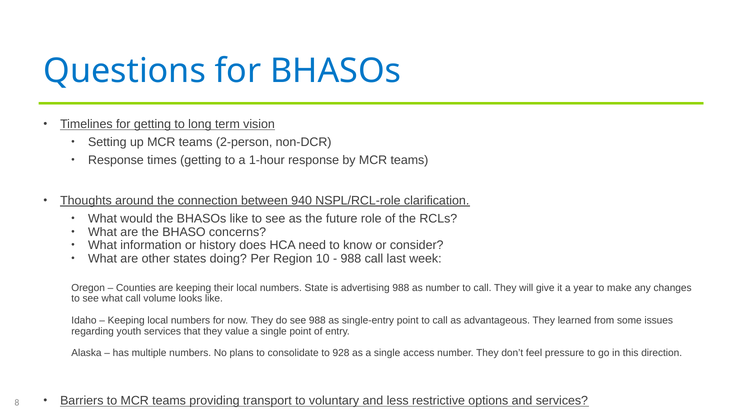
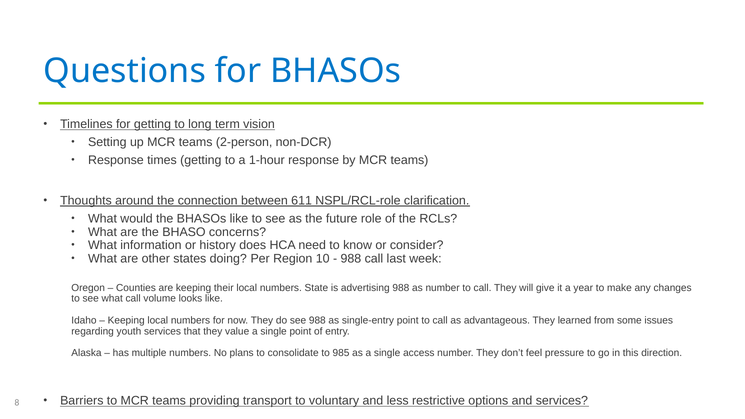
940: 940 -> 611
928: 928 -> 985
